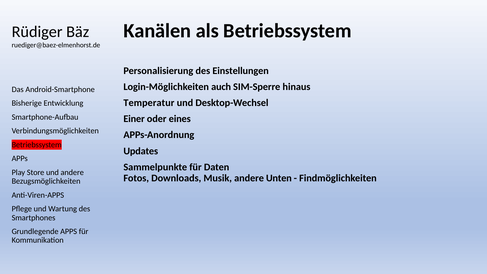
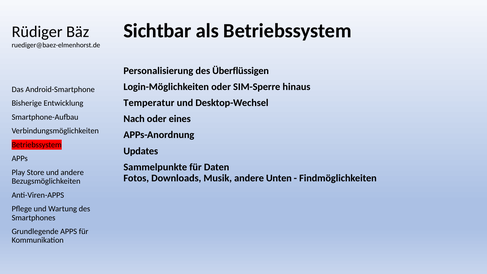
Kanälen: Kanälen -> Sichtbar
Einstellungen: Einstellungen -> Überflüssigen
Login-Möglichkeiten auch: auch -> oder
Einer: Einer -> Nach
